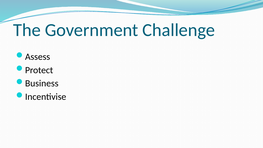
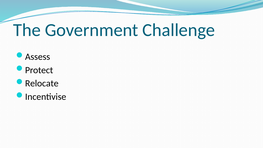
Business: Business -> Relocate
